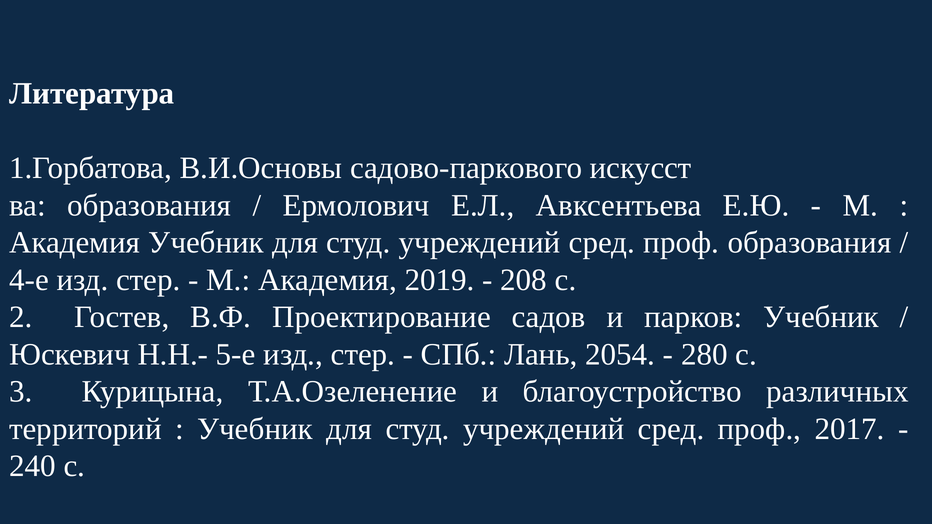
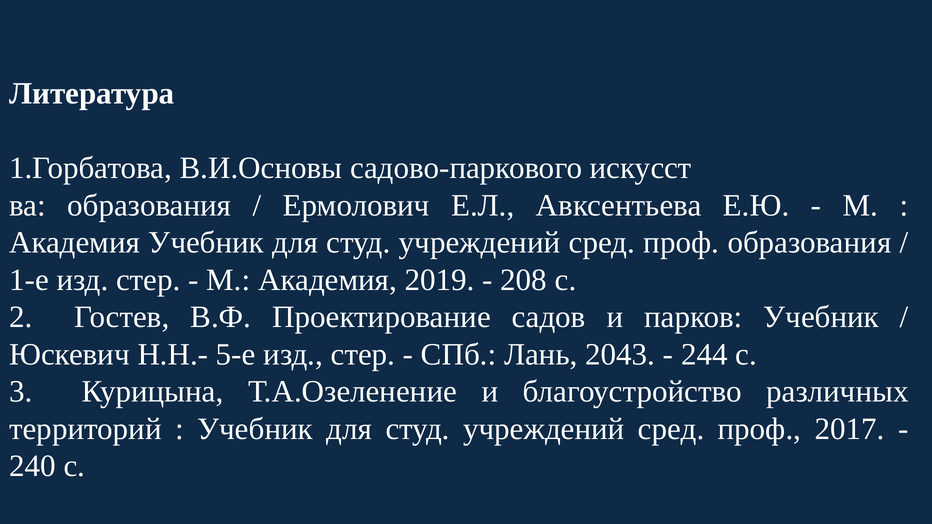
4-е: 4-е -> 1-е
2054: 2054 -> 2043
280: 280 -> 244
